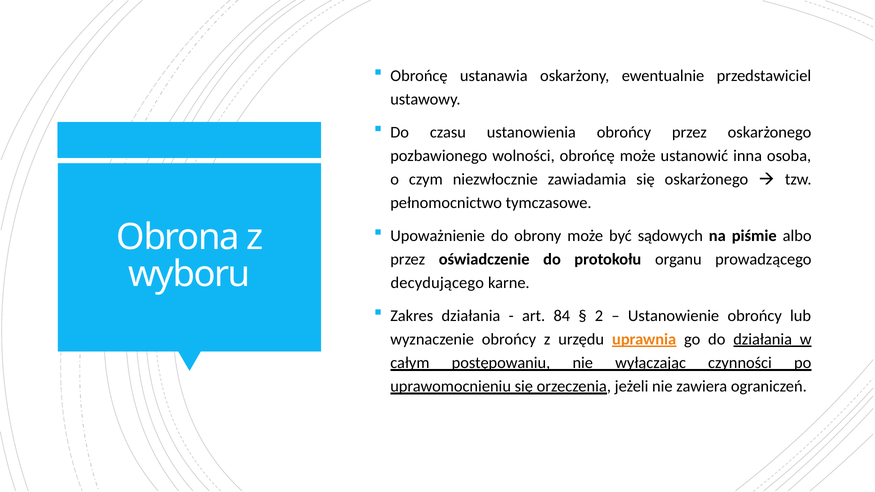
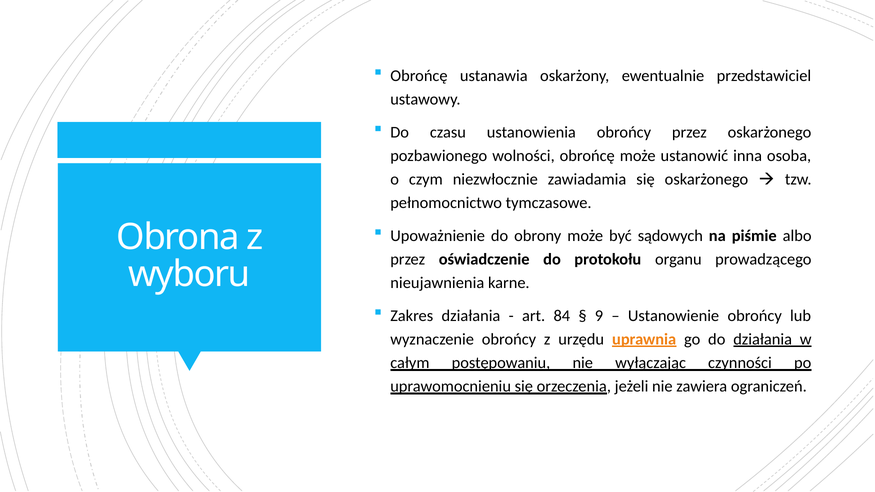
decydującego: decydującego -> nieujawnienia
2: 2 -> 9
